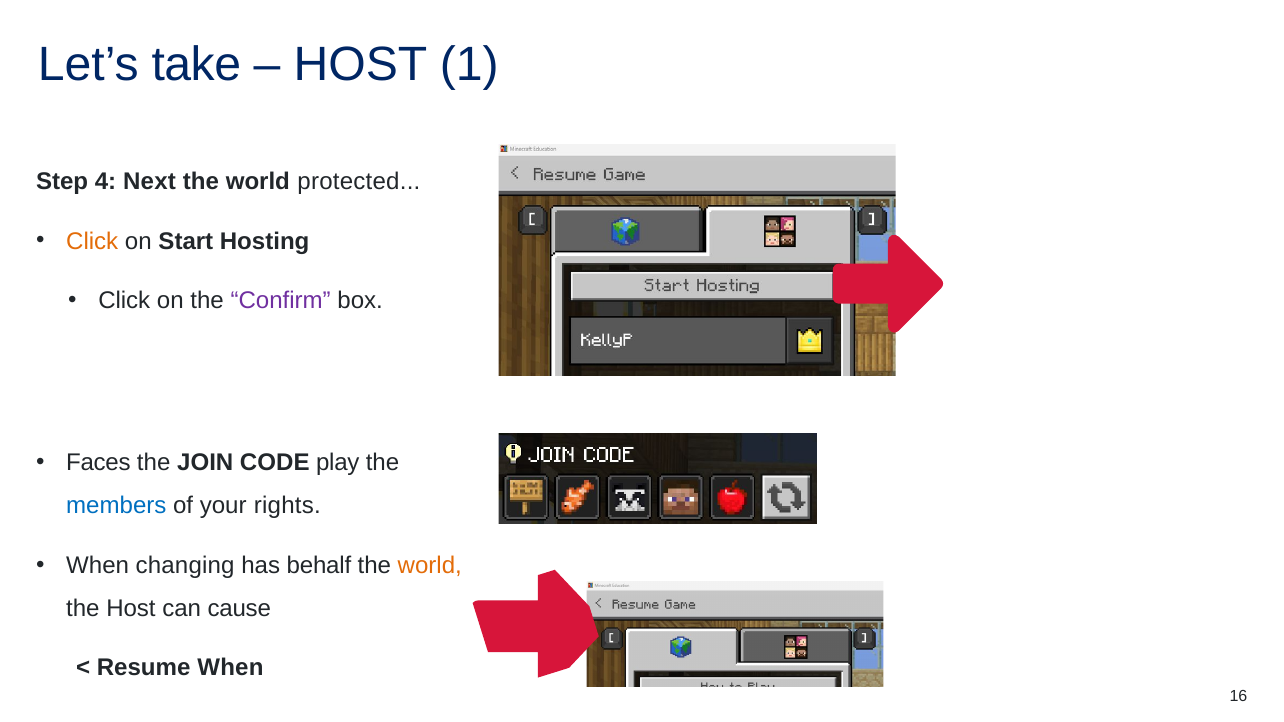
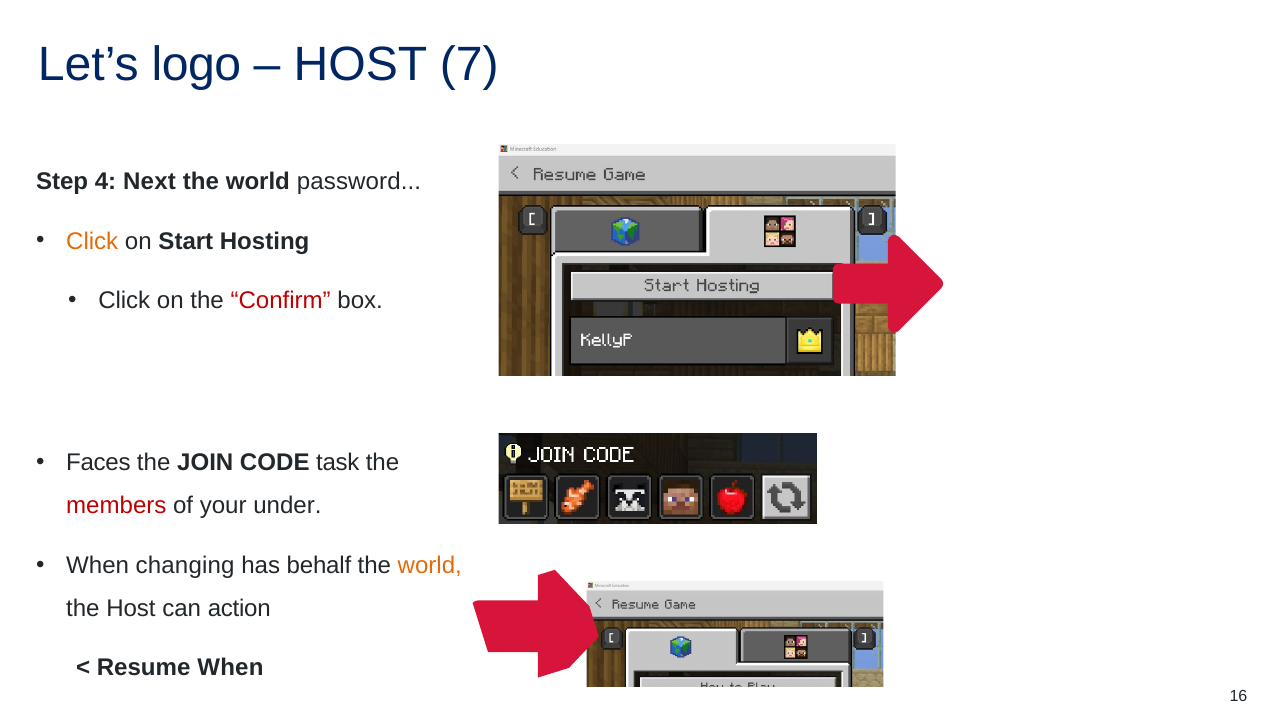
take: take -> logo
1: 1 -> 7
protected: protected -> password
Confirm colour: purple -> red
play: play -> task
members colour: blue -> red
rights: rights -> under
cause: cause -> action
